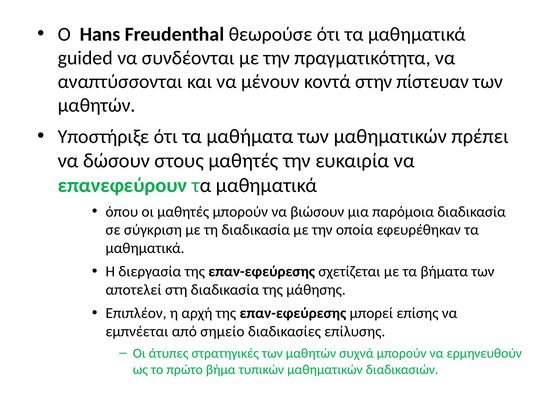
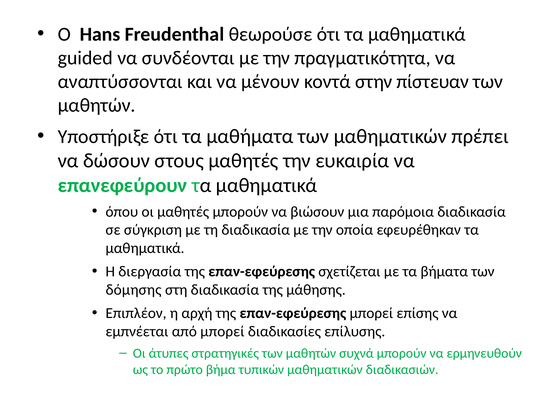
αποτελεί: αποτελεί -> δόμησης
από σημείο: σημείο -> μπορεί
